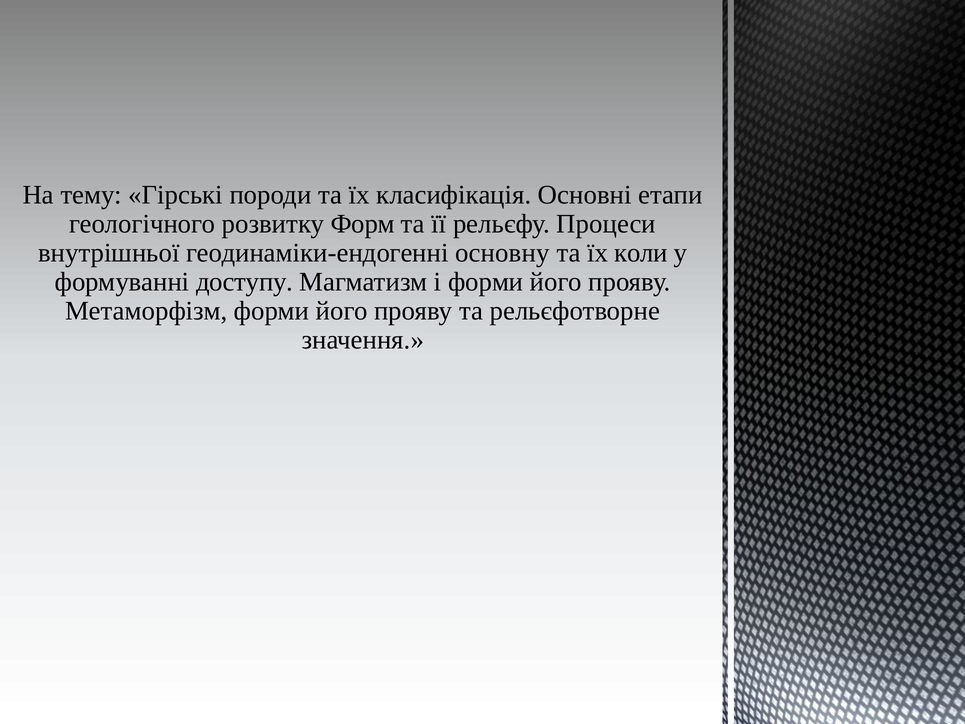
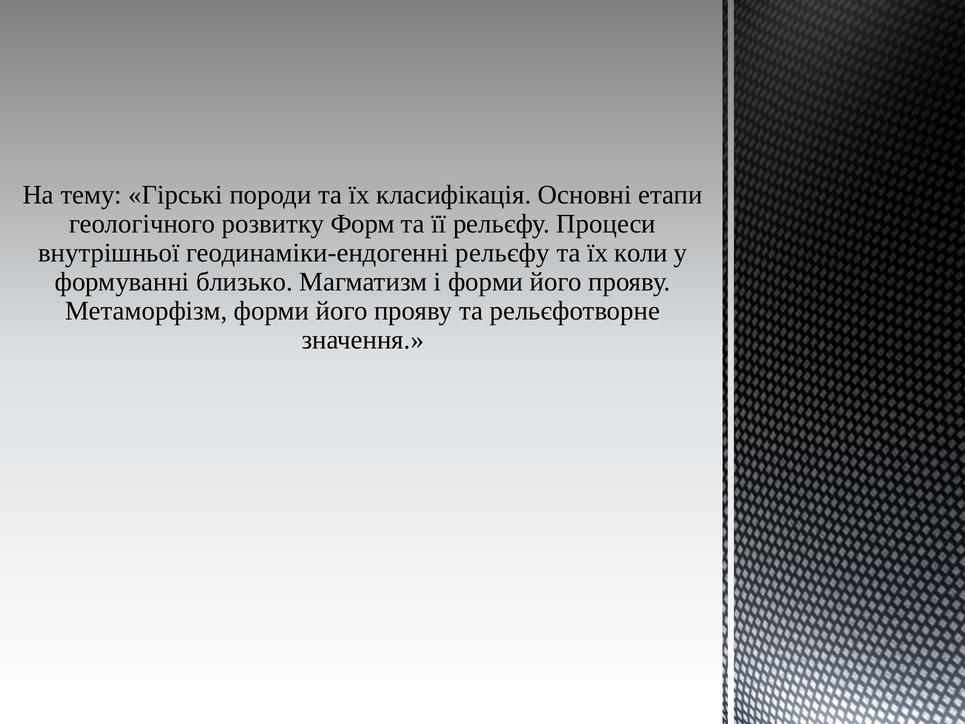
геодинаміки-ендогенні основну: основну -> рельєфу
доступу: доступу -> близько
